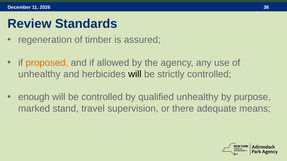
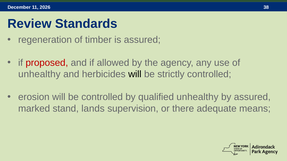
proposed colour: orange -> red
enough: enough -> erosion
by purpose: purpose -> assured
travel: travel -> lands
